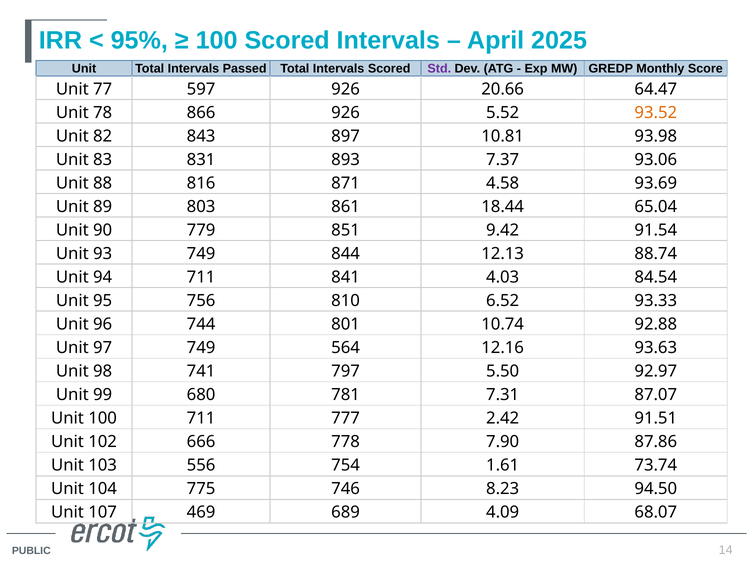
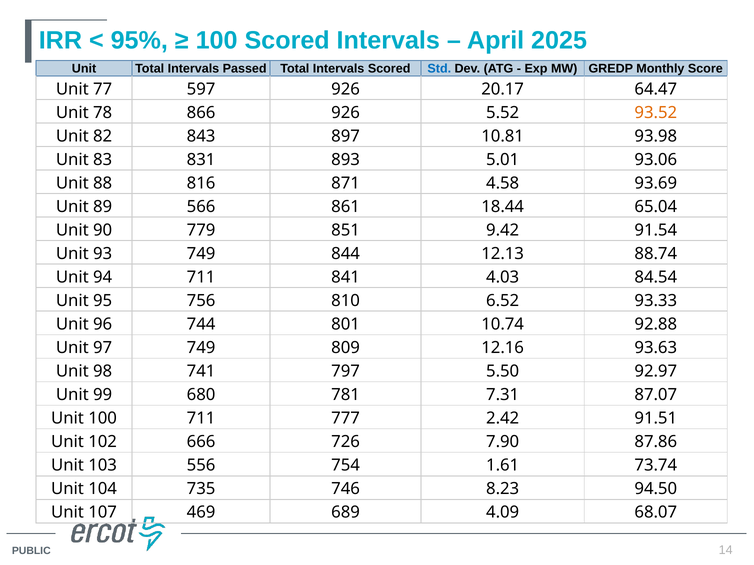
Std colour: purple -> blue
20.66: 20.66 -> 20.17
7.37: 7.37 -> 5.01
803: 803 -> 566
564: 564 -> 809
778: 778 -> 726
775: 775 -> 735
